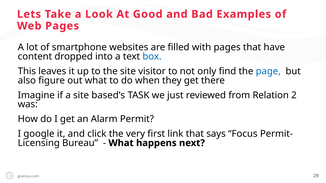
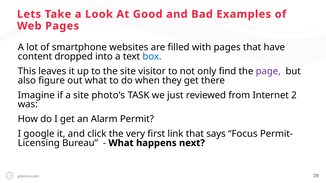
page colour: blue -> purple
based’s: based’s -> photo’s
Relation: Relation -> Internet
